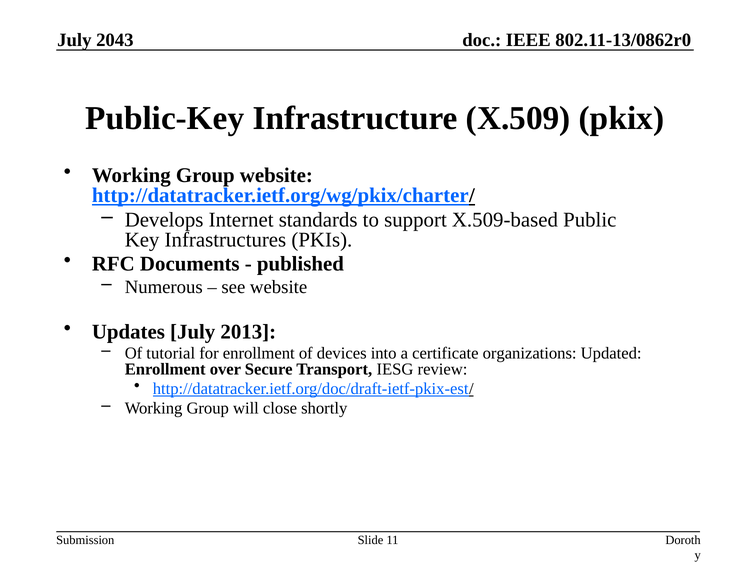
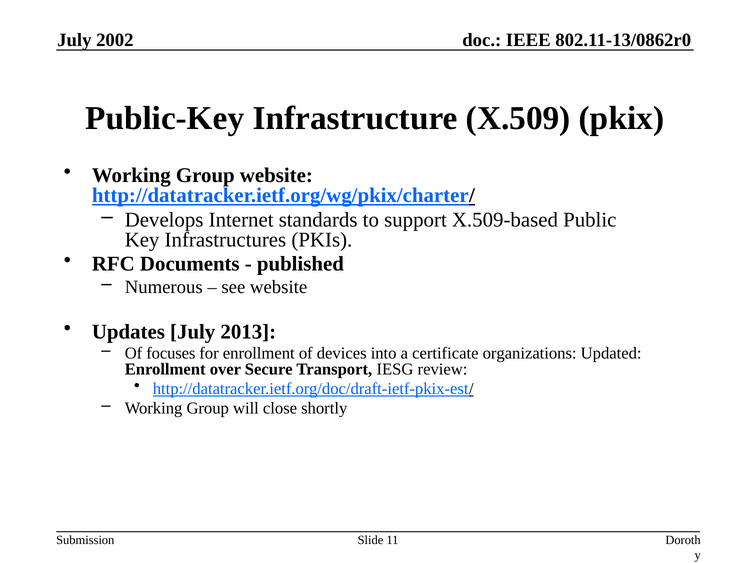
2043: 2043 -> 2002
tutorial: tutorial -> focuses
